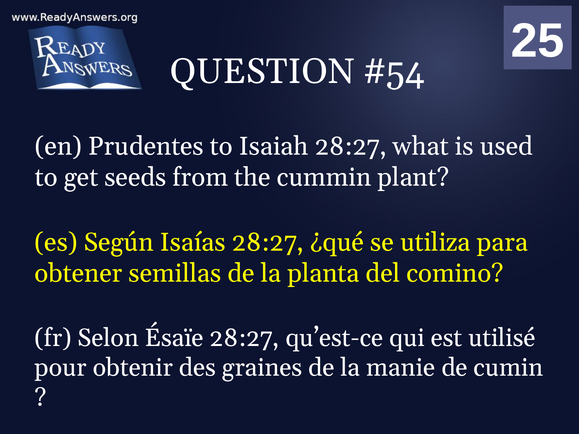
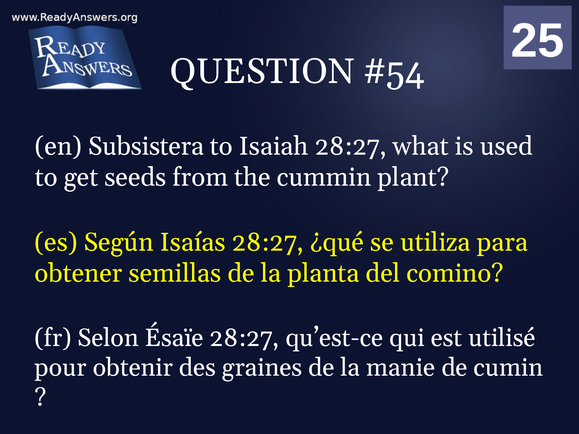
Prudentes: Prudentes -> Subsistera
